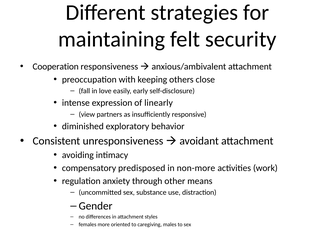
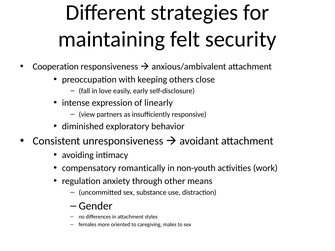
predisposed: predisposed -> romantically
non-more: non-more -> non-youth
